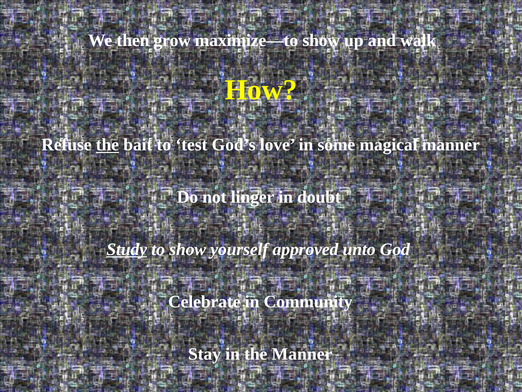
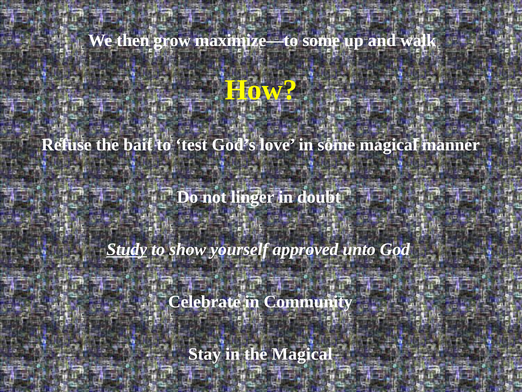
maximize—to show: show -> some
the at (107, 145) underline: present -> none
the Manner: Manner -> Magical
